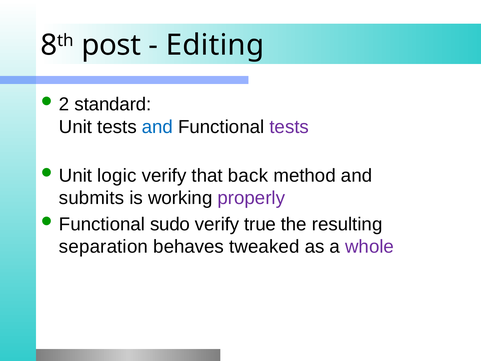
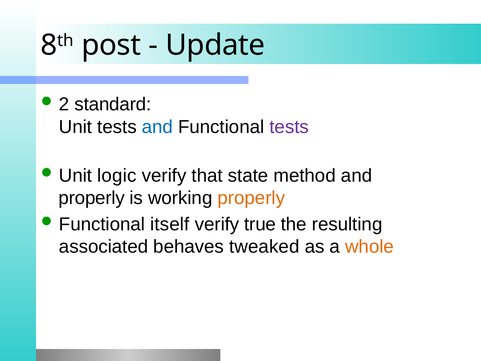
Editing: Editing -> Update
back: back -> state
submits at (92, 198): submits -> properly
properly at (251, 198) colour: purple -> orange
sudo: sudo -> itself
separation: separation -> associated
whole colour: purple -> orange
